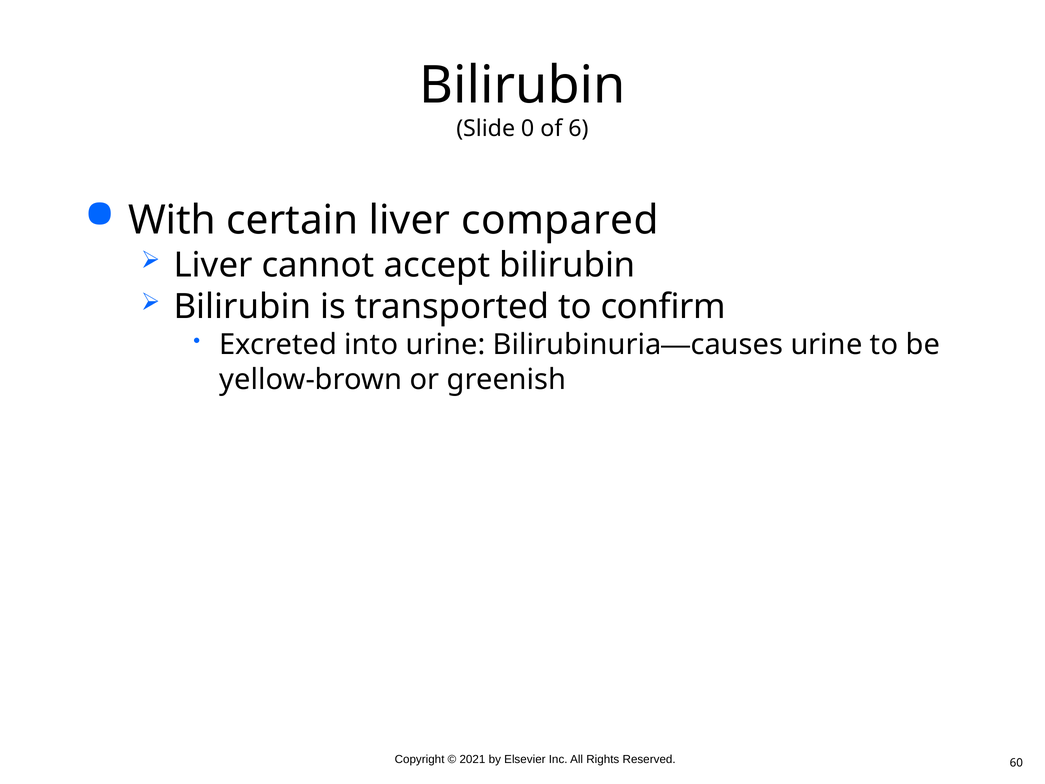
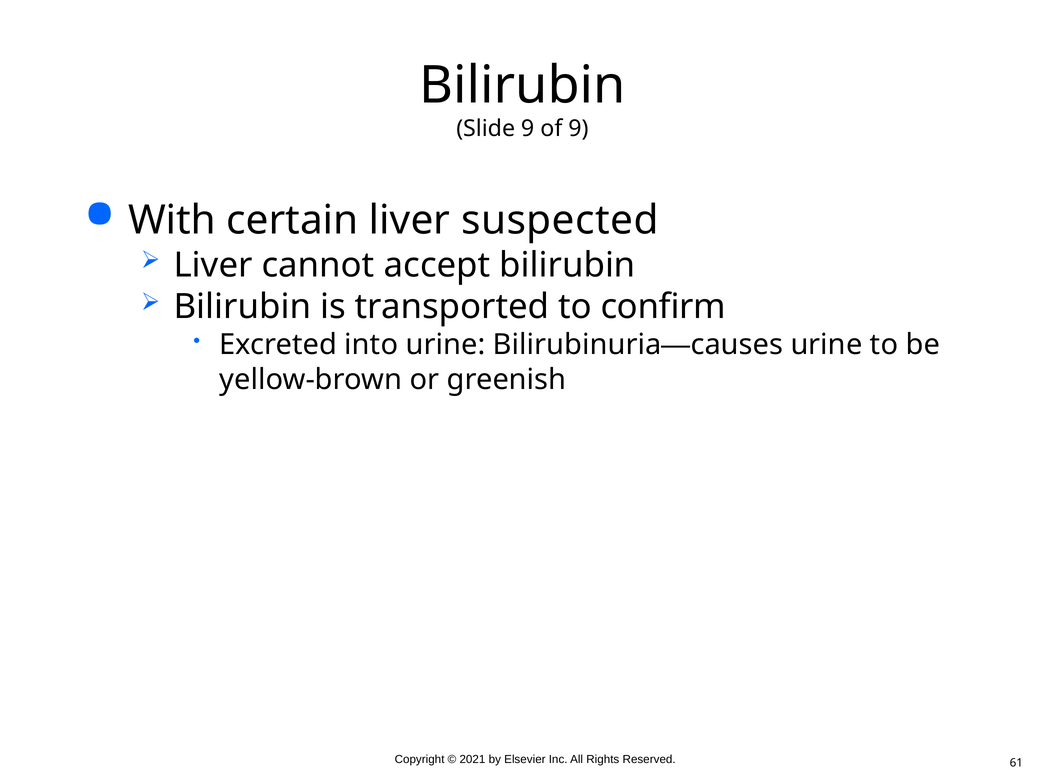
Slide 0: 0 -> 9
of 6: 6 -> 9
compared: compared -> suspected
60: 60 -> 61
